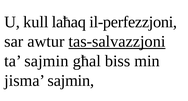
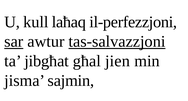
sar underline: none -> present
ta sajmin: sajmin -> jibgħat
biss: biss -> jien
